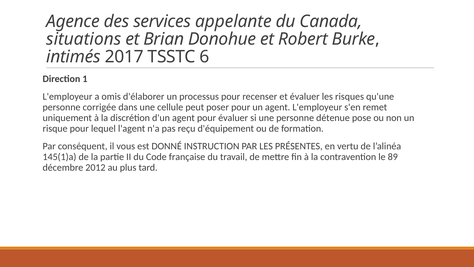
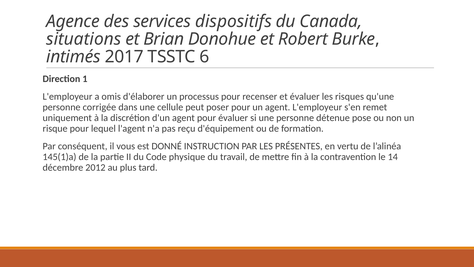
appelante: appelante -> dispositifs
française: française -> physique
89: 89 -> 14
